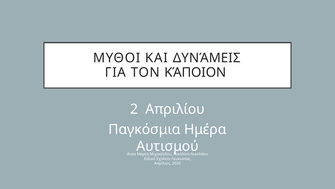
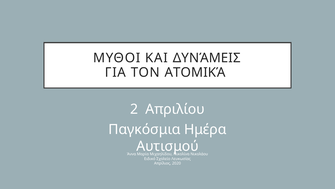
ΚΆΠΟΙΟΝ: ΚΆΠΟΙΟΝ -> ΑΤΟΜΙΚΆ
